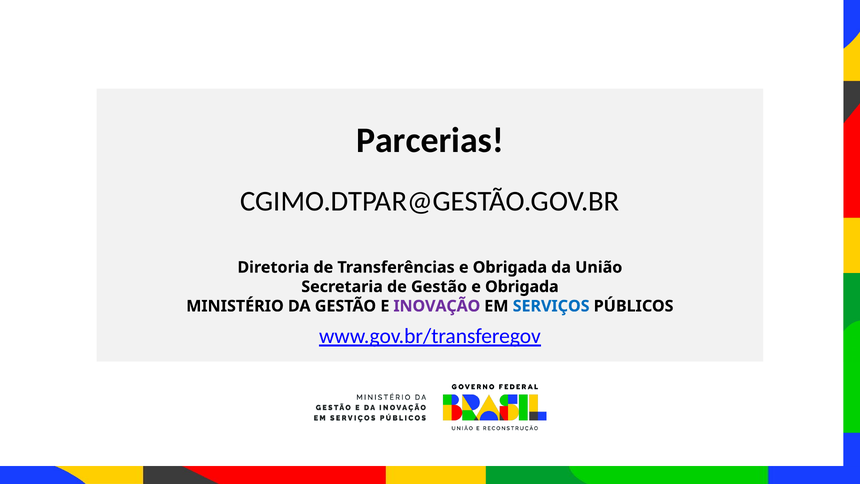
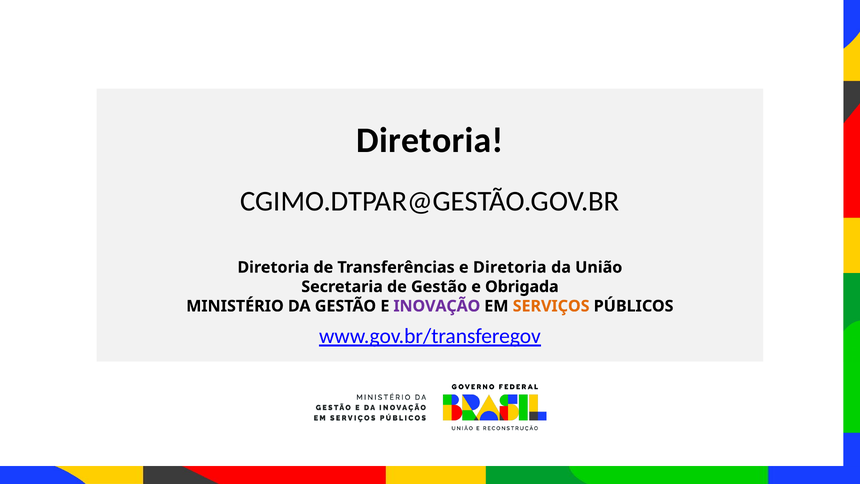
Parcerias at (430, 140): Parcerias -> Diretoria
Transferências e Obrigada: Obrigada -> Diretoria
SERVIÇOS colour: blue -> orange
